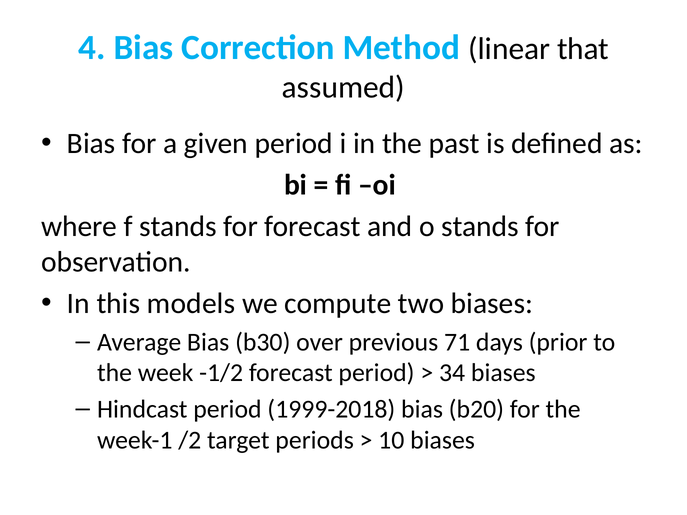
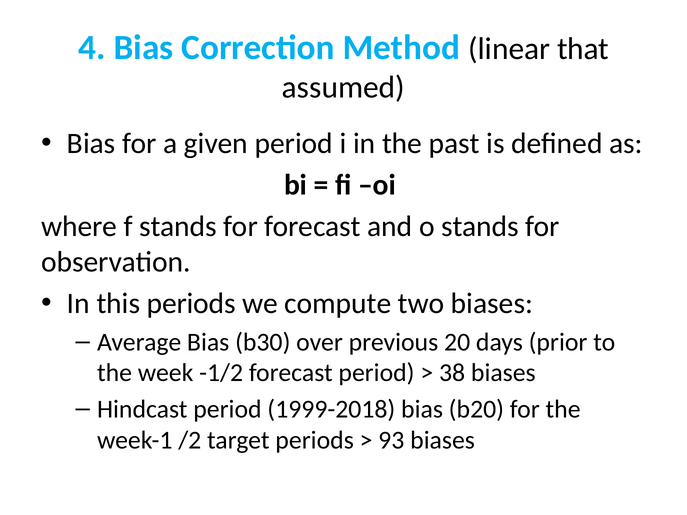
this models: models -> periods
71: 71 -> 20
34: 34 -> 38
10: 10 -> 93
